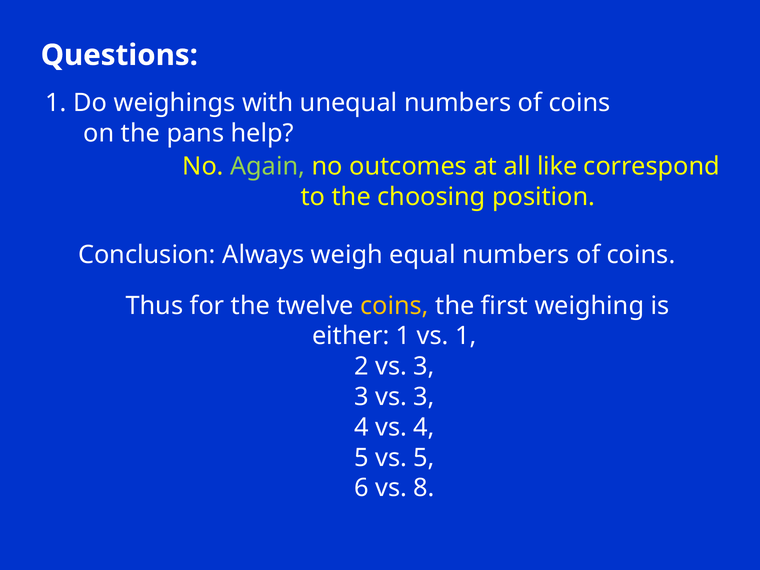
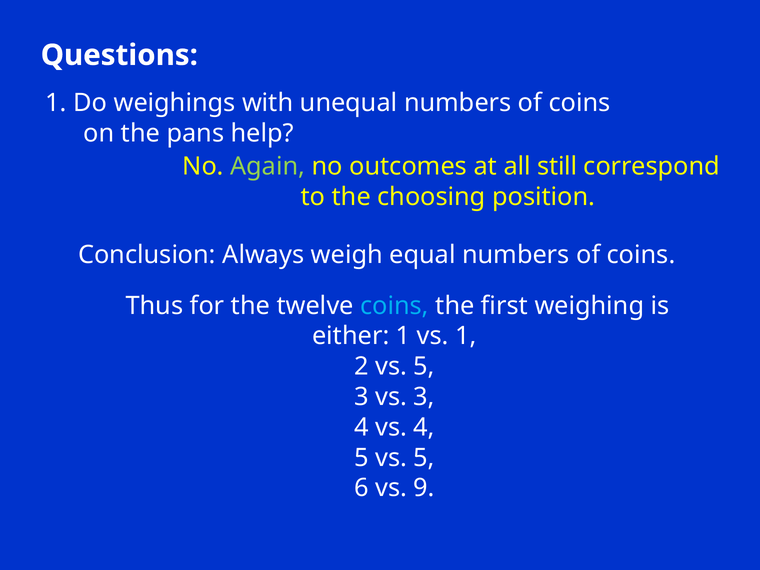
like: like -> still
coins at (394, 306) colour: yellow -> light blue
2 vs 3: 3 -> 5
8: 8 -> 9
